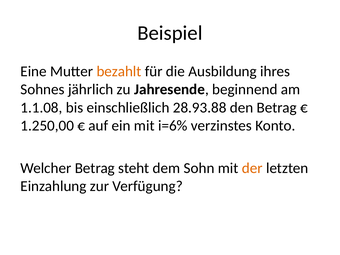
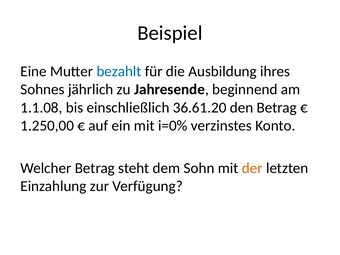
bezahlt colour: orange -> blue
28.93.88: 28.93.88 -> 36.61.20
i=6%: i=6% -> i=0%
